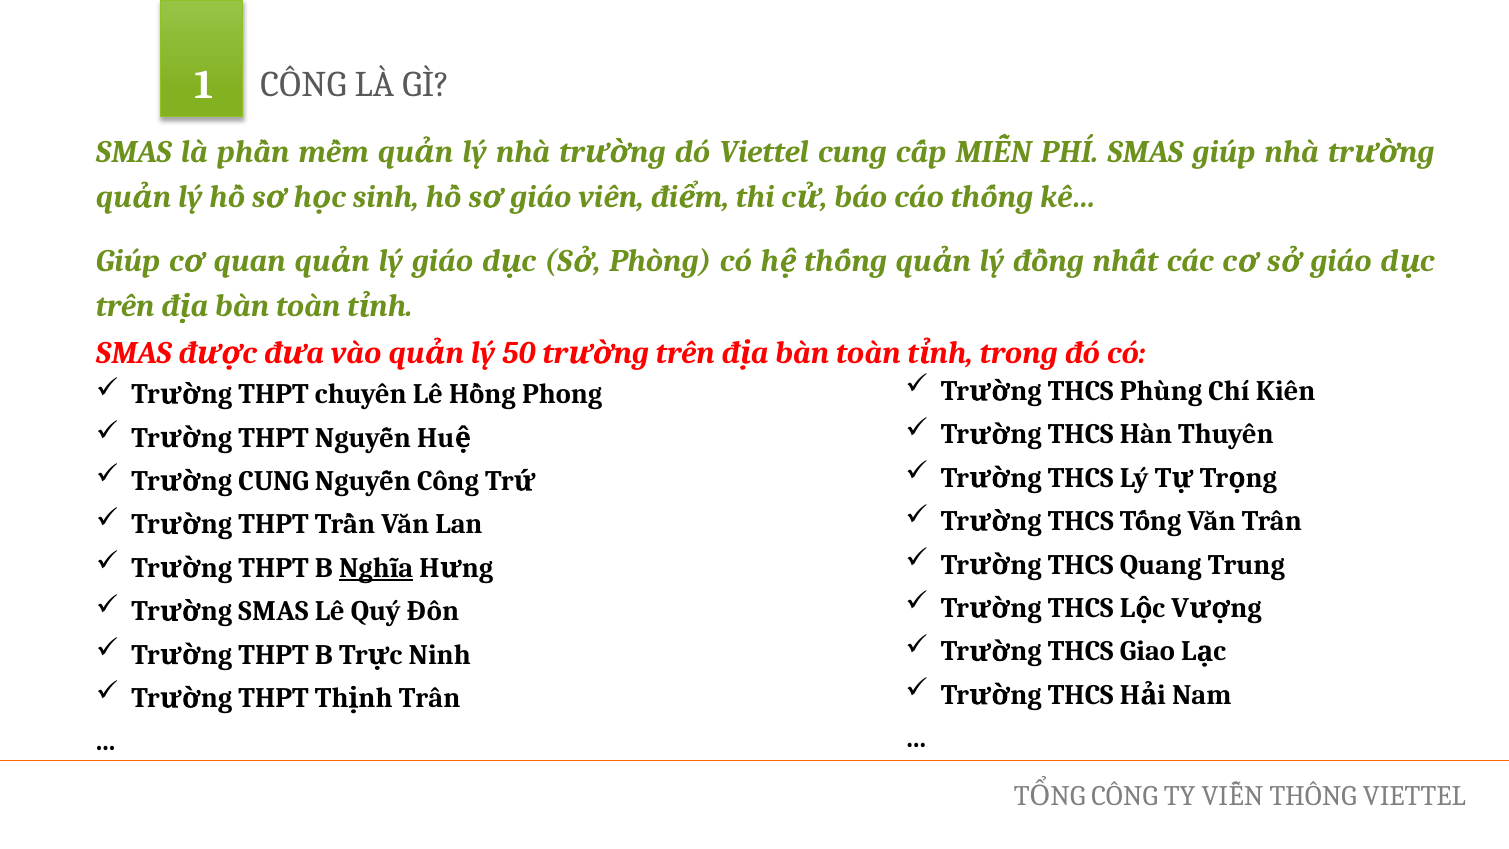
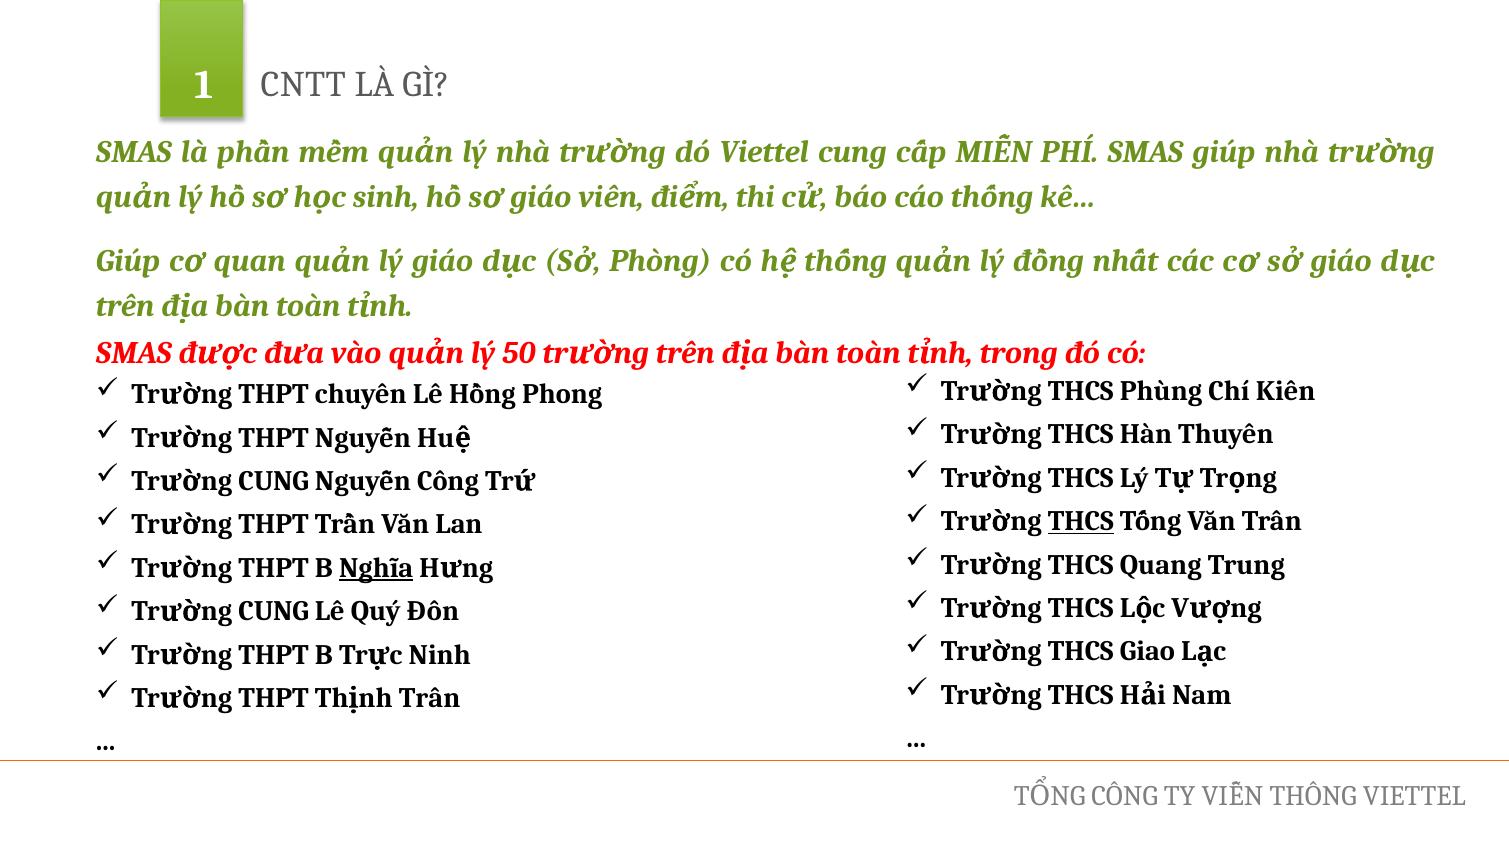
CÔNG at (303, 85): CÔNG -> CNTT
THCS at (1081, 521) underline: none -> present
SMAS at (273, 611): SMAS -> CUNG
